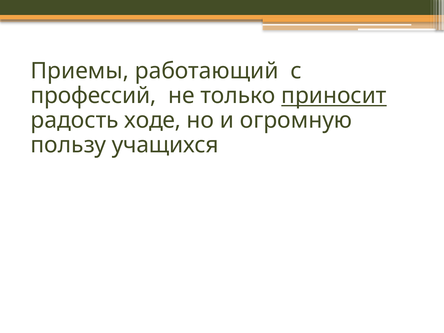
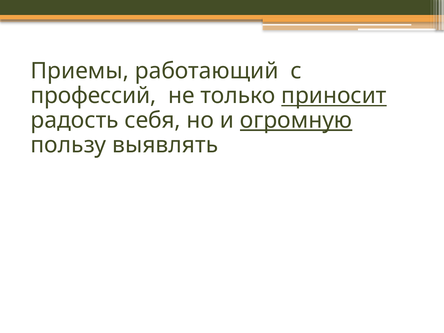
ходе: ходе -> себя
огромную underline: none -> present
учащихся: учащихся -> выявлять
